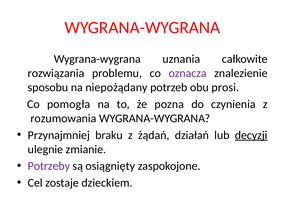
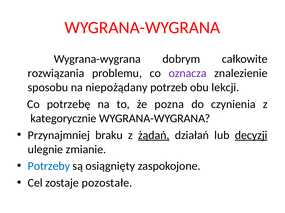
uznania: uznania -> dobrym
prosi: prosi -> lekcji
pomogła: pomogła -> potrzebę
rozumowania: rozumowania -> kategorycznie
żądań underline: none -> present
Potrzeby colour: purple -> blue
dzieckiem: dzieckiem -> pozostałe
